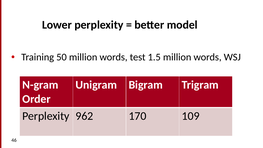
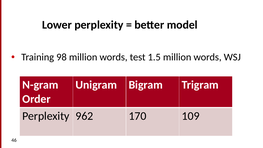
50: 50 -> 98
